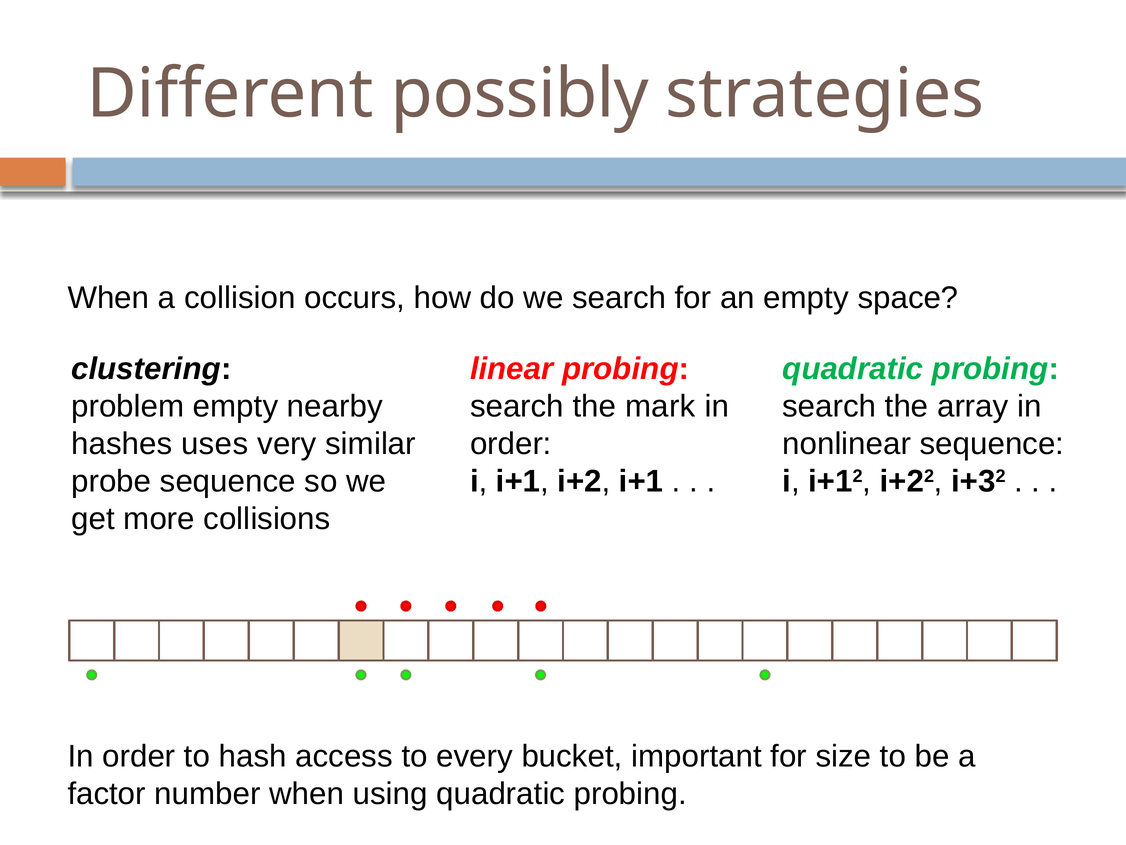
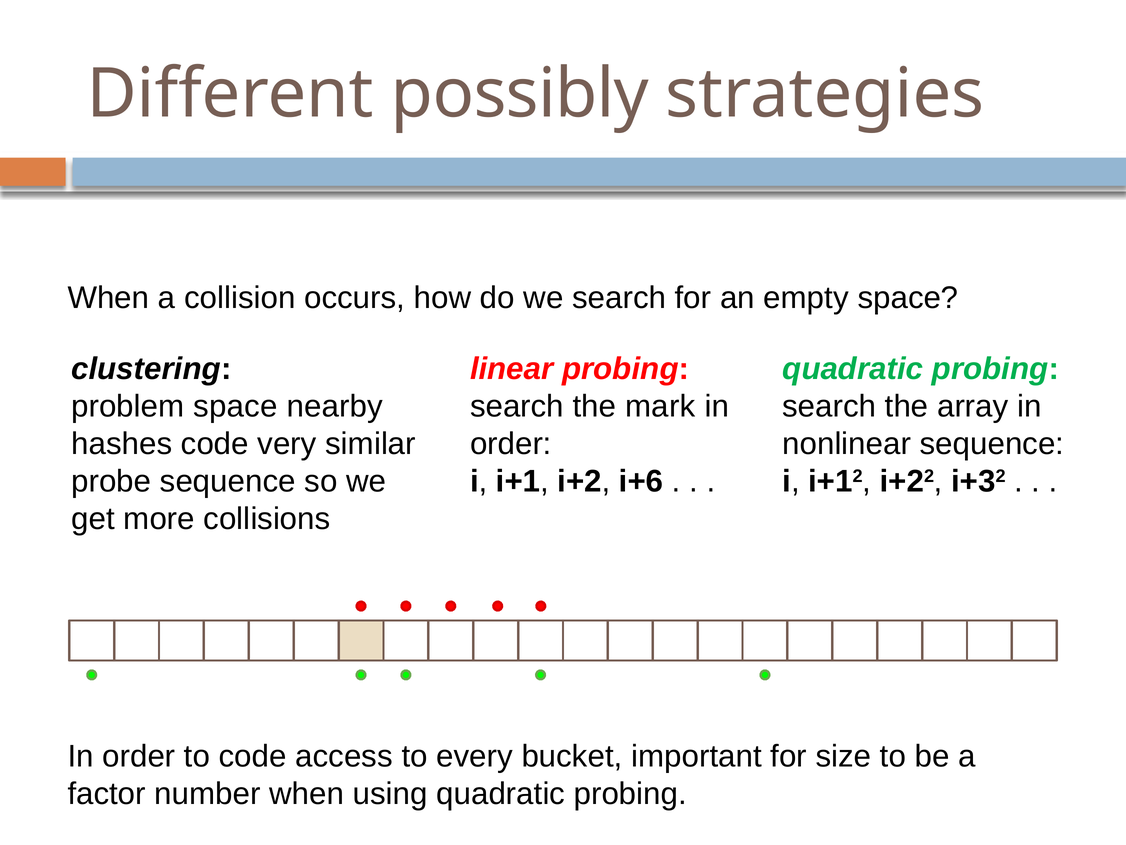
problem empty: empty -> space
hashes uses: uses -> code
i+2 i+1: i+1 -> i+6
to hash: hash -> code
